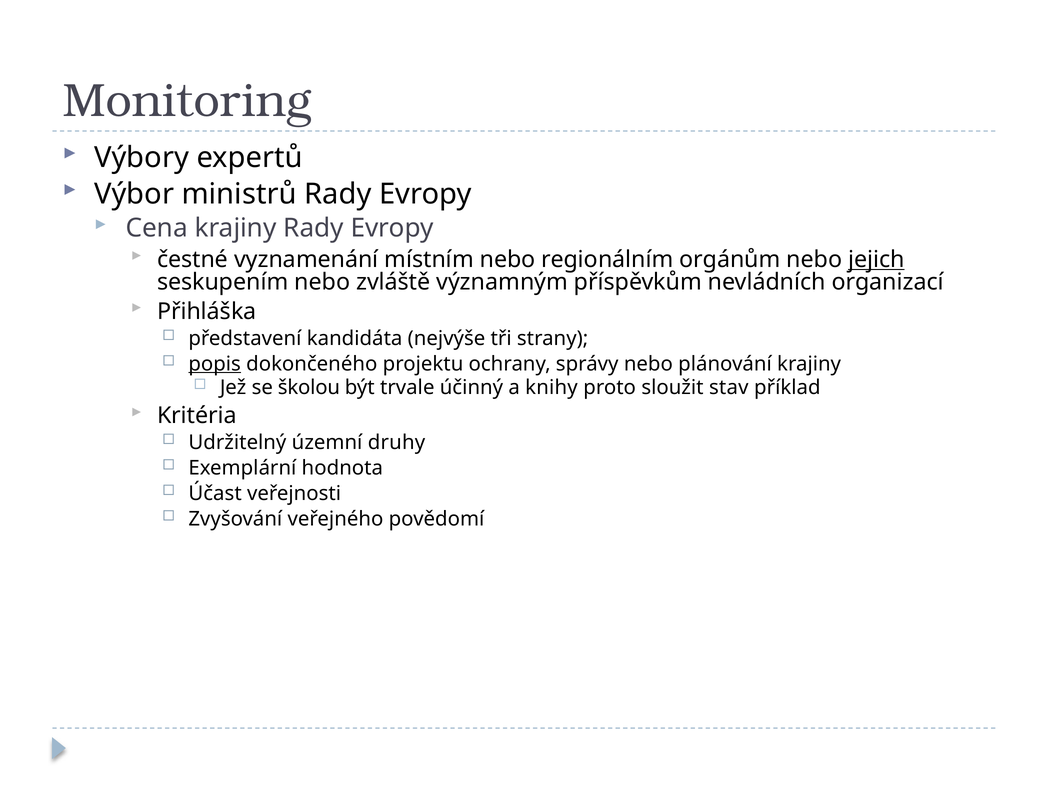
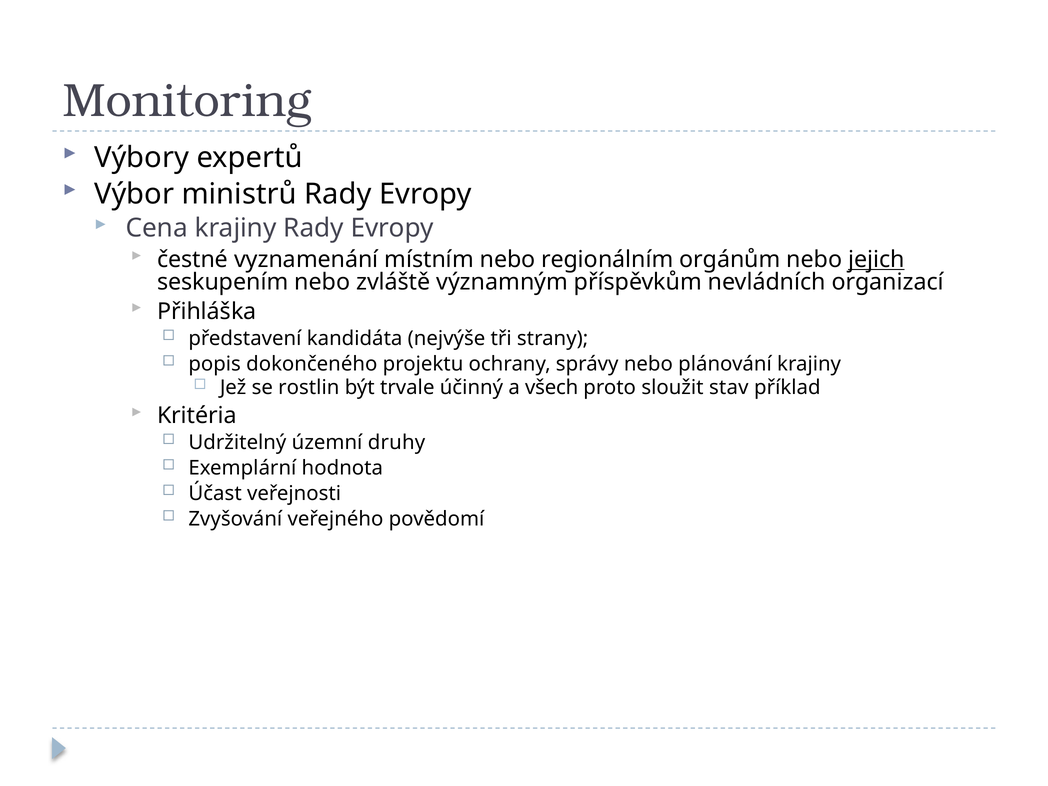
popis underline: present -> none
školou: školou -> rostlin
knihy: knihy -> všech
